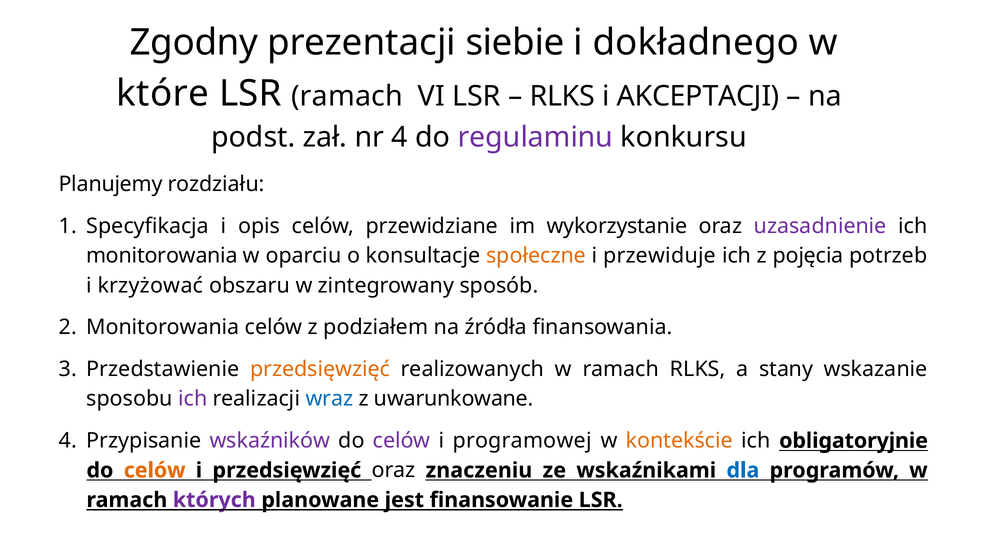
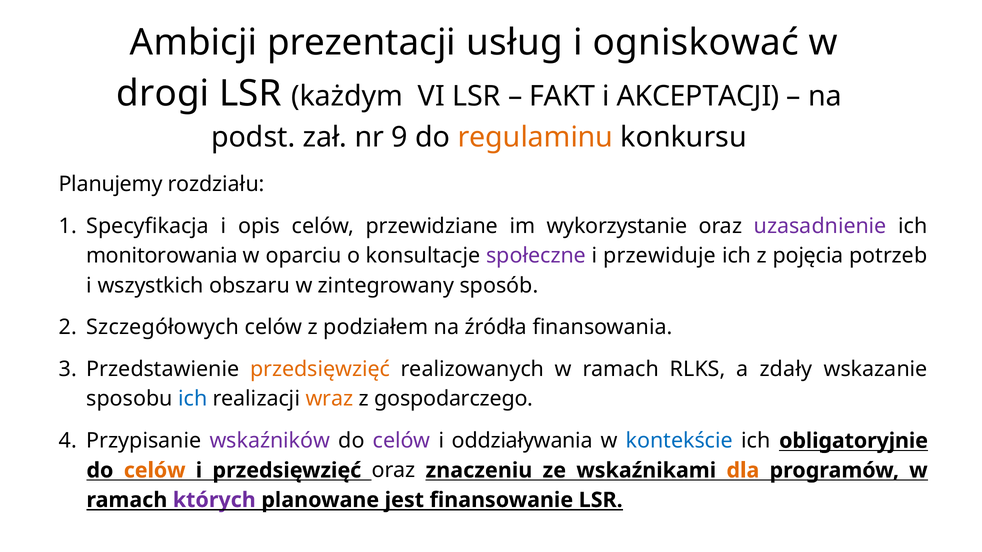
Zgodny: Zgodny -> Ambicji
siebie: siebie -> usług
dokładnego: dokładnego -> ogniskować
które: które -> drogi
LSR ramach: ramach -> każdym
RLKS at (562, 96): RLKS -> FAKT
nr 4: 4 -> 9
regulaminu colour: purple -> orange
społeczne colour: orange -> purple
krzyżować: krzyżować -> wszystkich
Monitorowania at (163, 328): Monitorowania -> Szczegółowych
stany: stany -> zdały
ich at (193, 399) colour: purple -> blue
wraz colour: blue -> orange
uwarunkowane: uwarunkowane -> gospodarczego
programowej: programowej -> oddziaływania
kontekście colour: orange -> blue
dla colour: blue -> orange
